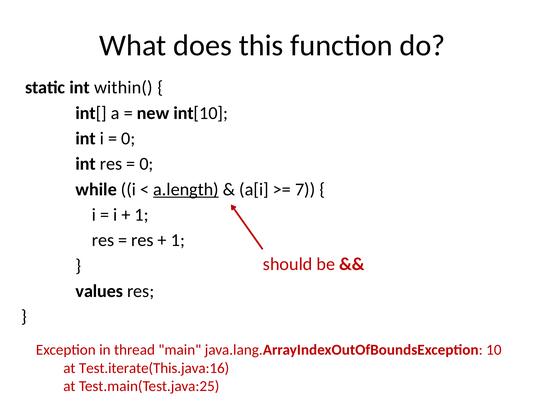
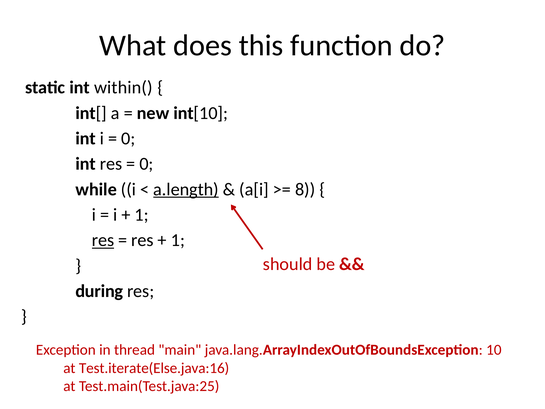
7: 7 -> 8
res at (103, 240) underline: none -> present
values: values -> during
Test.iterate(This.java:16: Test.iterate(This.java:16 -> Test.iterate(Else.java:16
